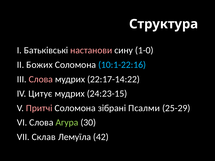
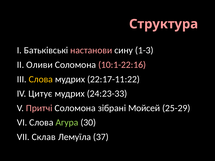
Структура colour: white -> pink
1-0: 1-0 -> 1-3
Божих: Божих -> Оливи
10:1-22:16 colour: light blue -> pink
Слова at (41, 79) colour: pink -> yellow
22:17-14:22: 22:17-14:22 -> 22:17-11:22
24:23-15: 24:23-15 -> 24:23-33
Псалми: Псалми -> Мойсей
42: 42 -> 37
